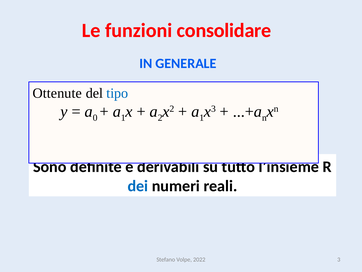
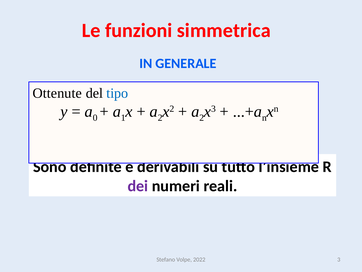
consolidare: consolidare -> simmetrica
1 at (202, 117): 1 -> 2
dei colour: blue -> purple
